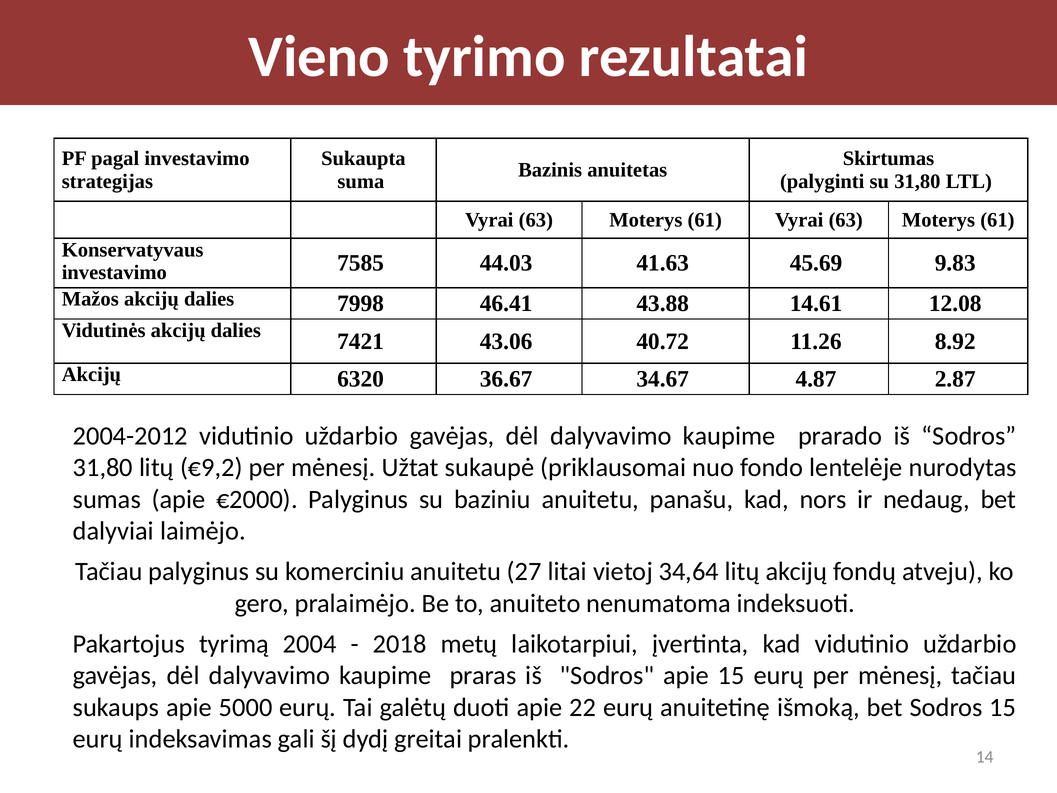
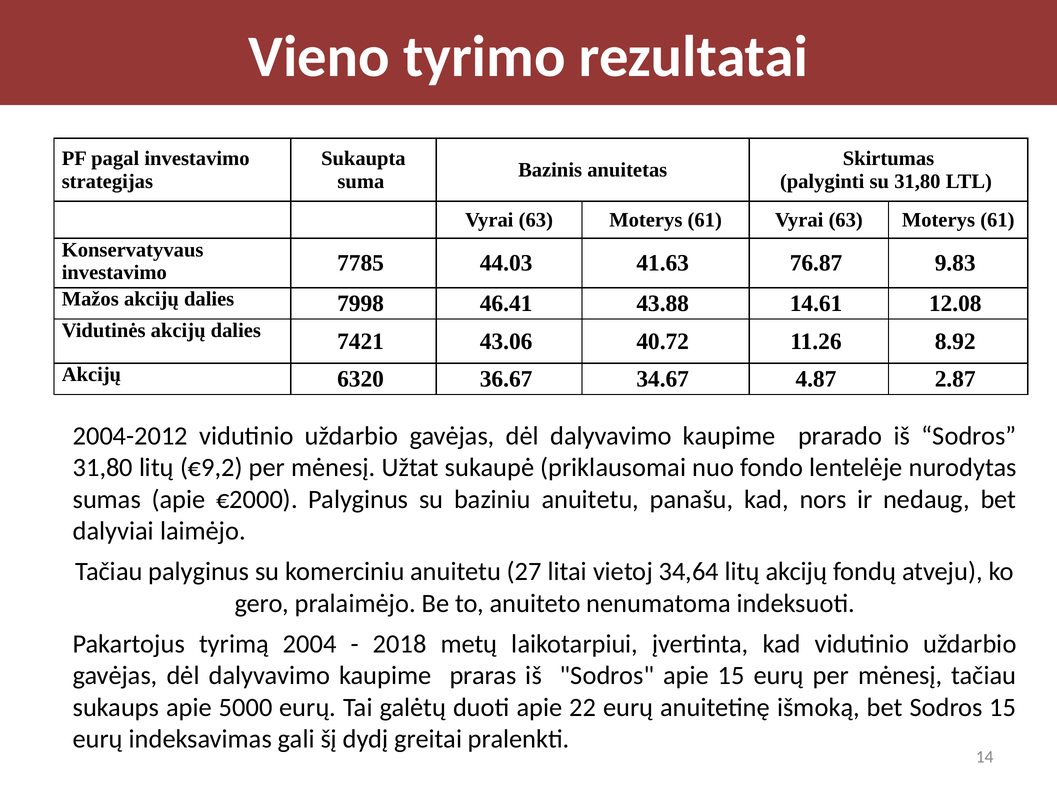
7585: 7585 -> 7785
45.69: 45.69 -> 76.87
